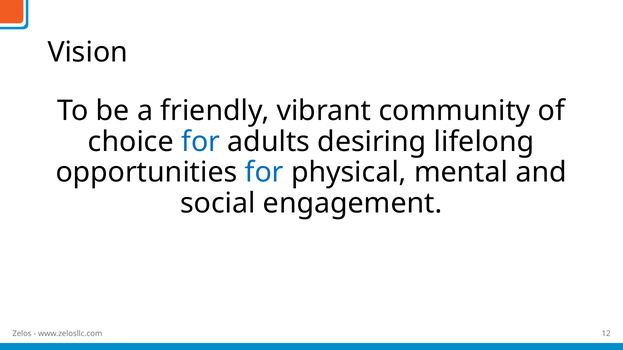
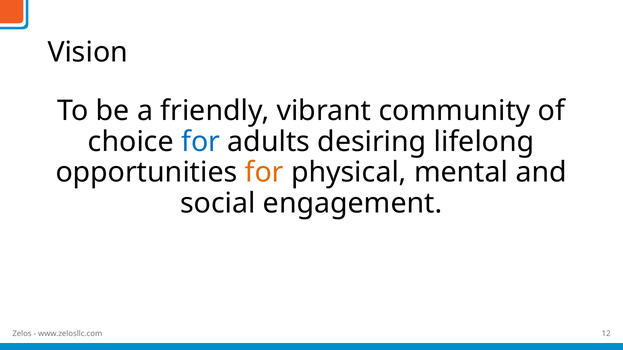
for at (264, 173) colour: blue -> orange
